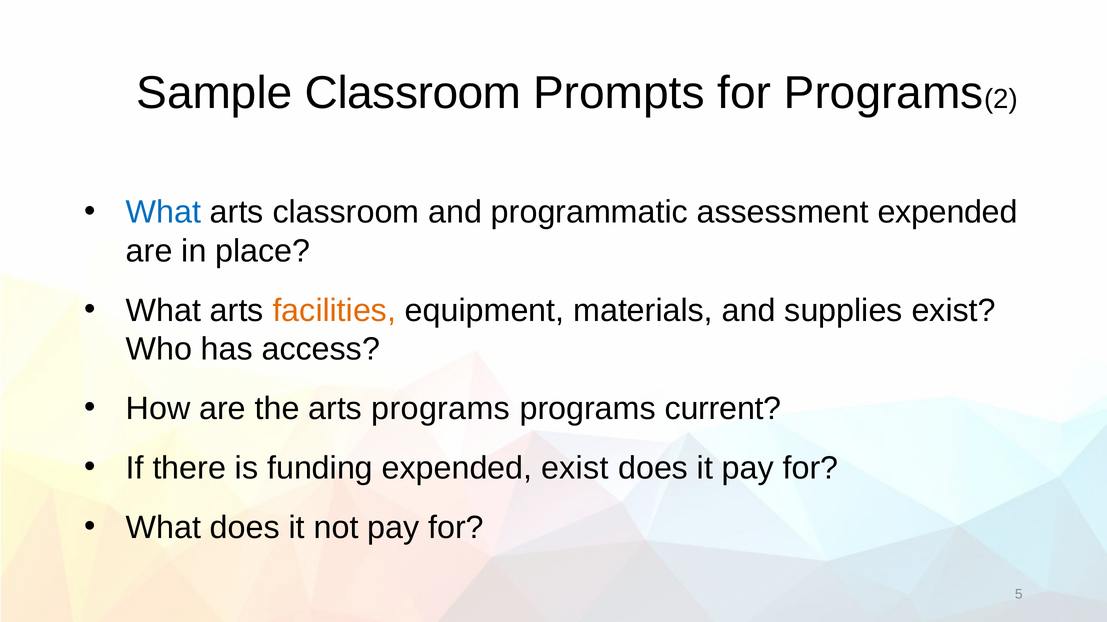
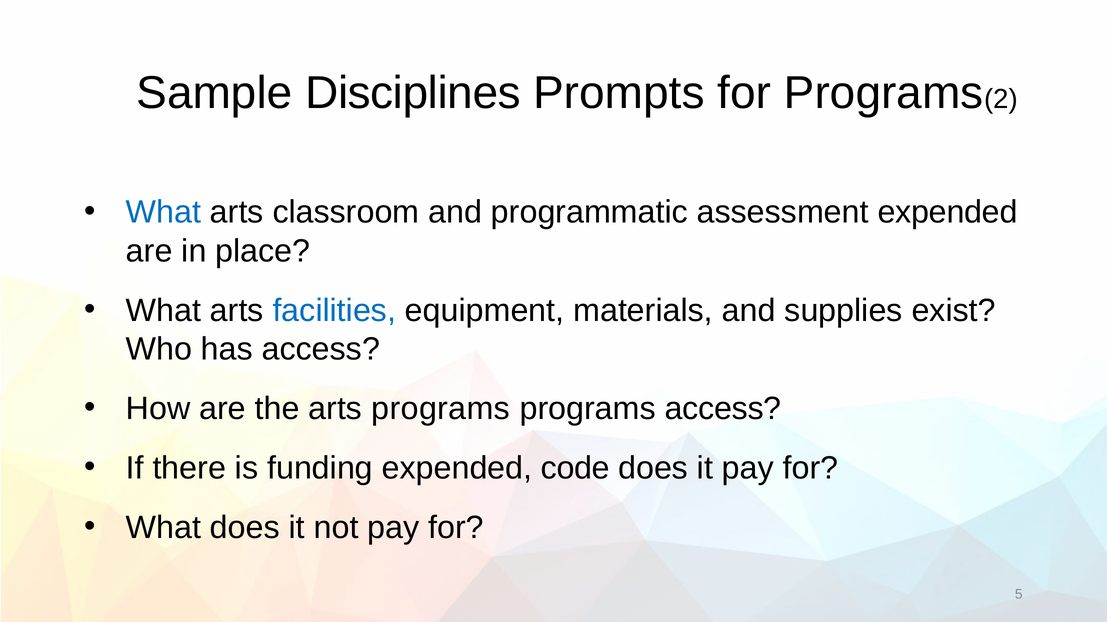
Sample Classroom: Classroom -> Disciplines
facilities colour: orange -> blue
programs current: current -> access
expended exist: exist -> code
